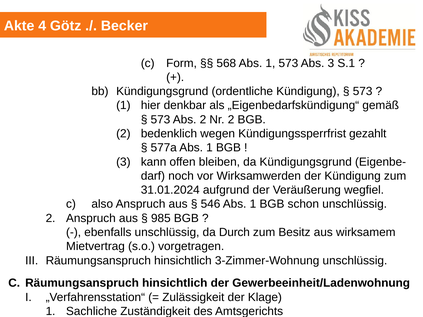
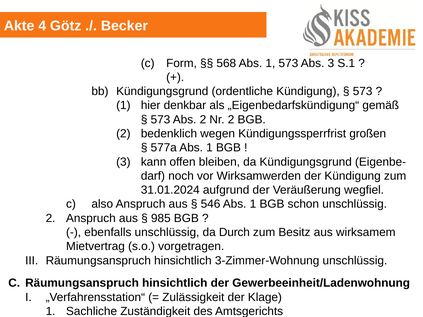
gezahlt: gezahlt -> großen
